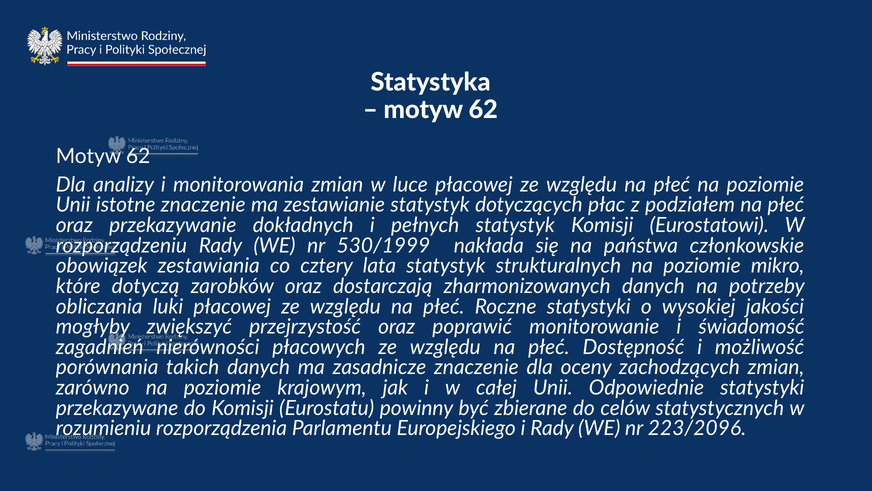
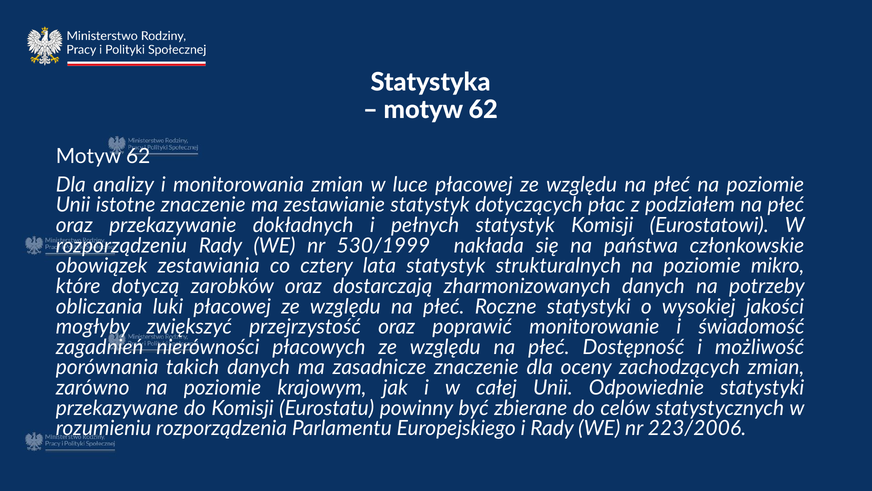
223/2096: 223/2096 -> 223/2006
